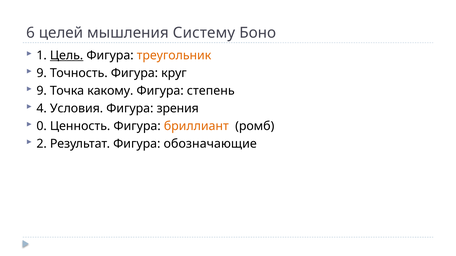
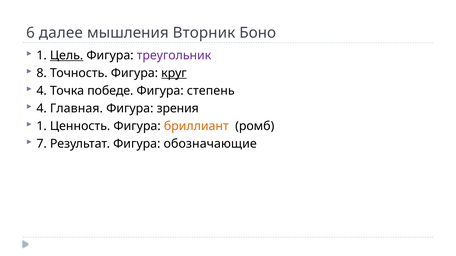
целей: целей -> далее
Систему: Систему -> Вторник
треугольник colour: orange -> purple
9 at (42, 73): 9 -> 8
круг underline: none -> present
9 at (42, 91): 9 -> 4
какому: какому -> победе
Условия: Условия -> Главная
0 at (42, 126): 0 -> 1
2: 2 -> 7
